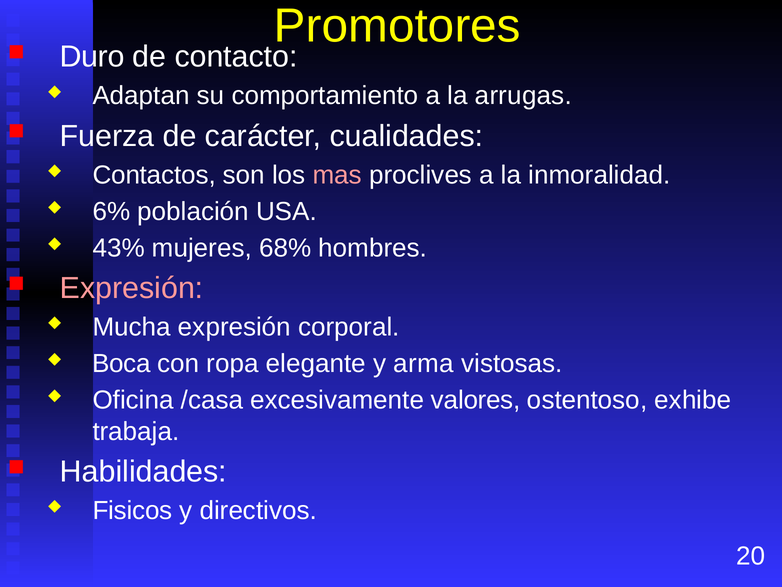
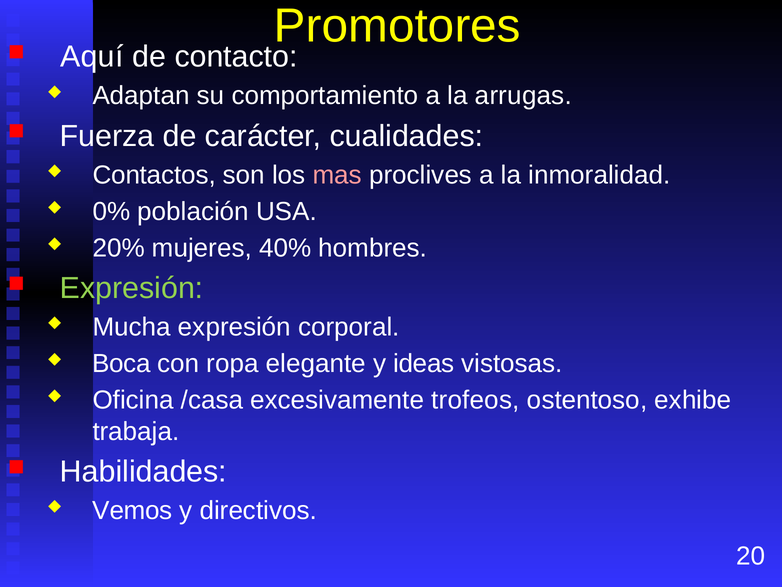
Duro: Duro -> Aquí
6%: 6% -> 0%
43%: 43% -> 20%
68%: 68% -> 40%
Expresión at (132, 288) colour: pink -> light green
arma: arma -> ideas
valores: valores -> trofeos
Fisicos: Fisicos -> Vemos
